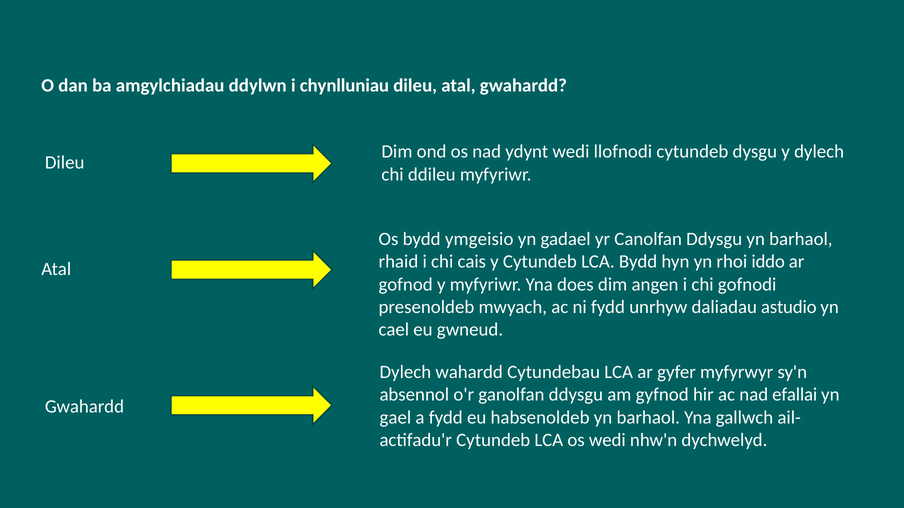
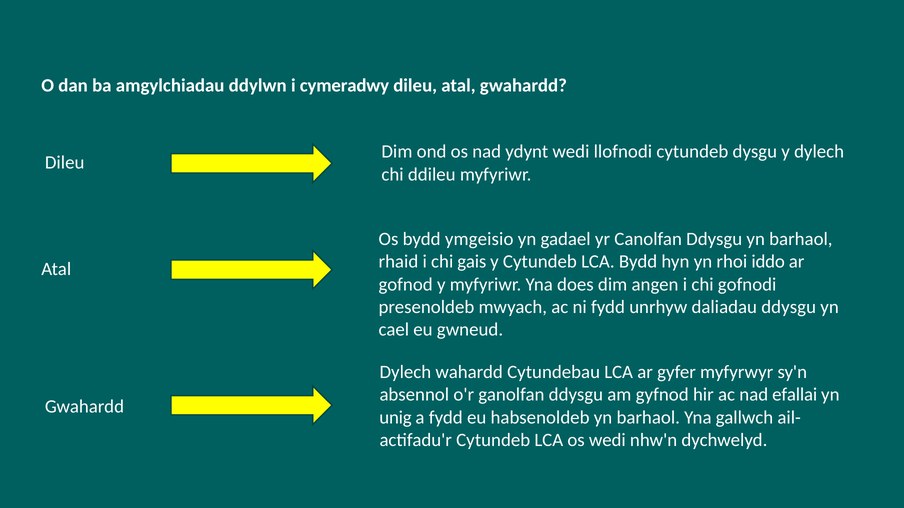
chynlluniau: chynlluniau -> cymeradwy
cais: cais -> gais
daliadau astudio: astudio -> ddysgu
gael: gael -> unig
